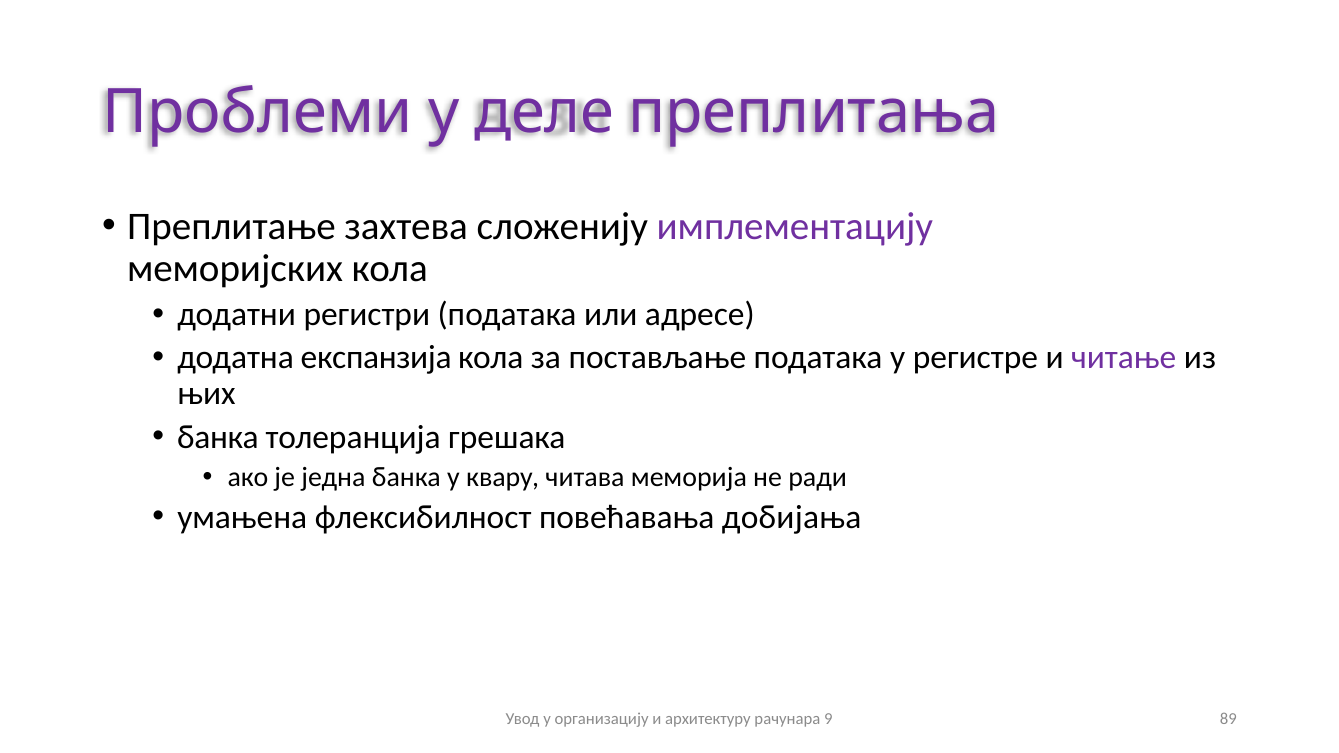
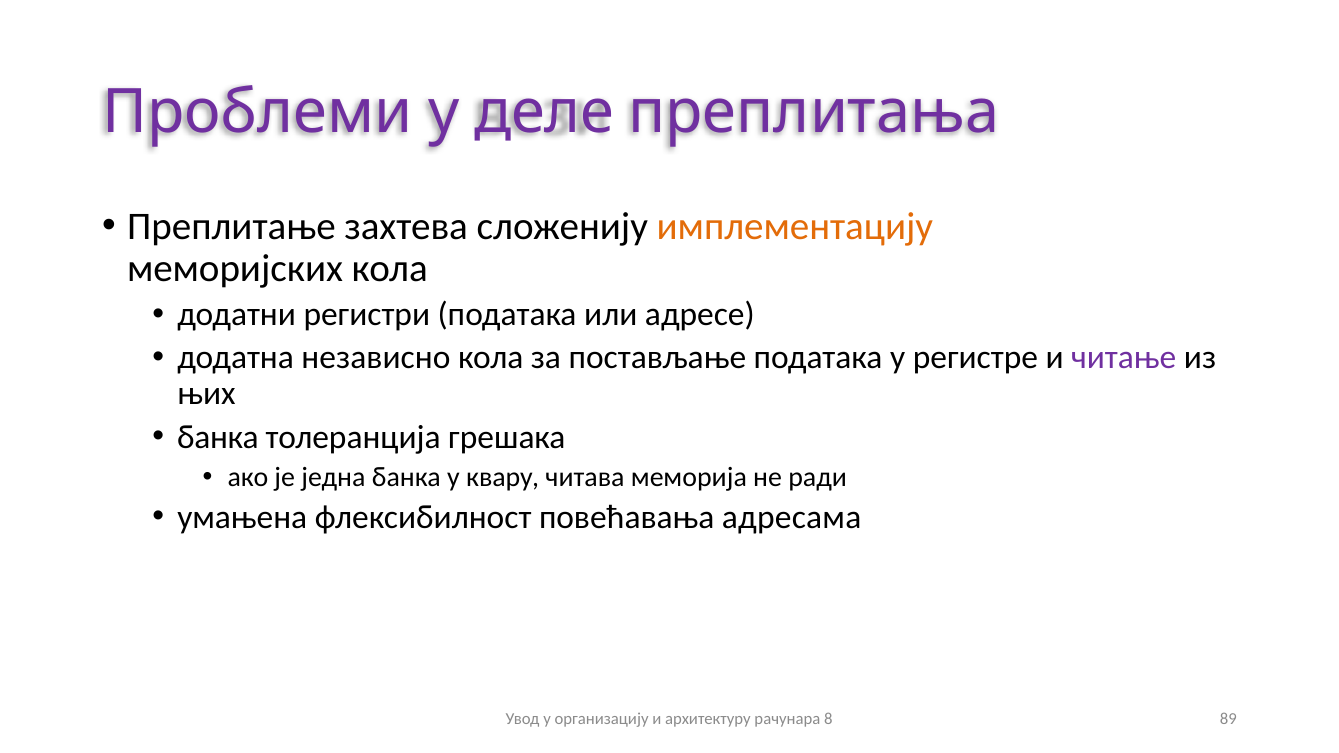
имплементацију colour: purple -> orange
експанзија: експанзија -> независно
добијања: добијања -> адресама
9: 9 -> 8
